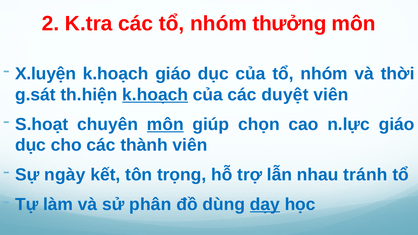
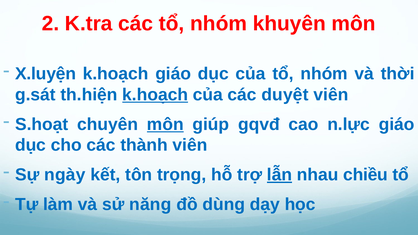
thưởng: thưởng -> khuyên
chọn: chọn -> gqvđ
lẫn underline: none -> present
tránh: tránh -> chiều
phân: phân -> năng
dạy underline: present -> none
